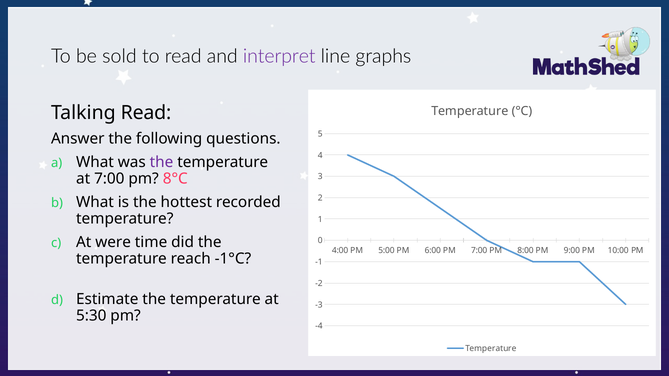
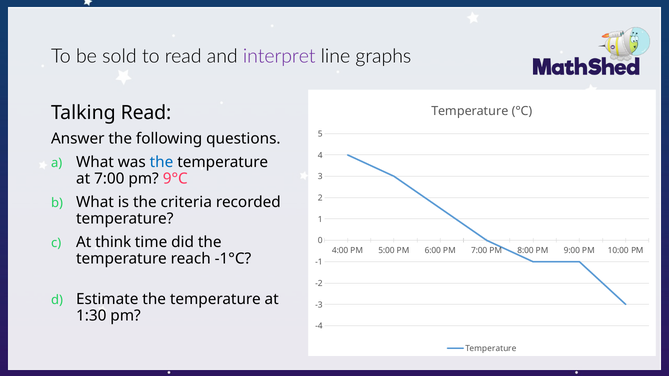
the at (162, 162) colour: purple -> blue
8°C: 8°C -> 9°C
hottest: hottest -> criteria
were: were -> think
5:30: 5:30 -> 1:30
